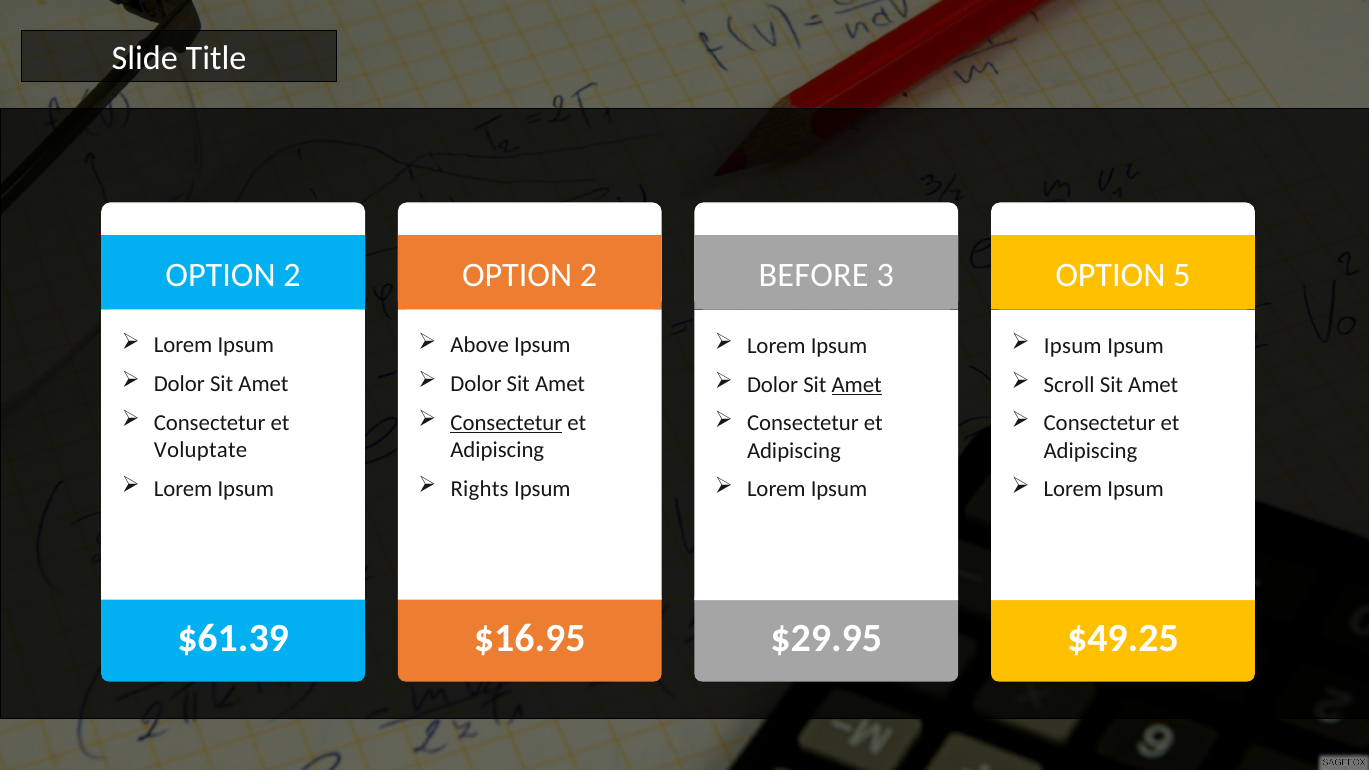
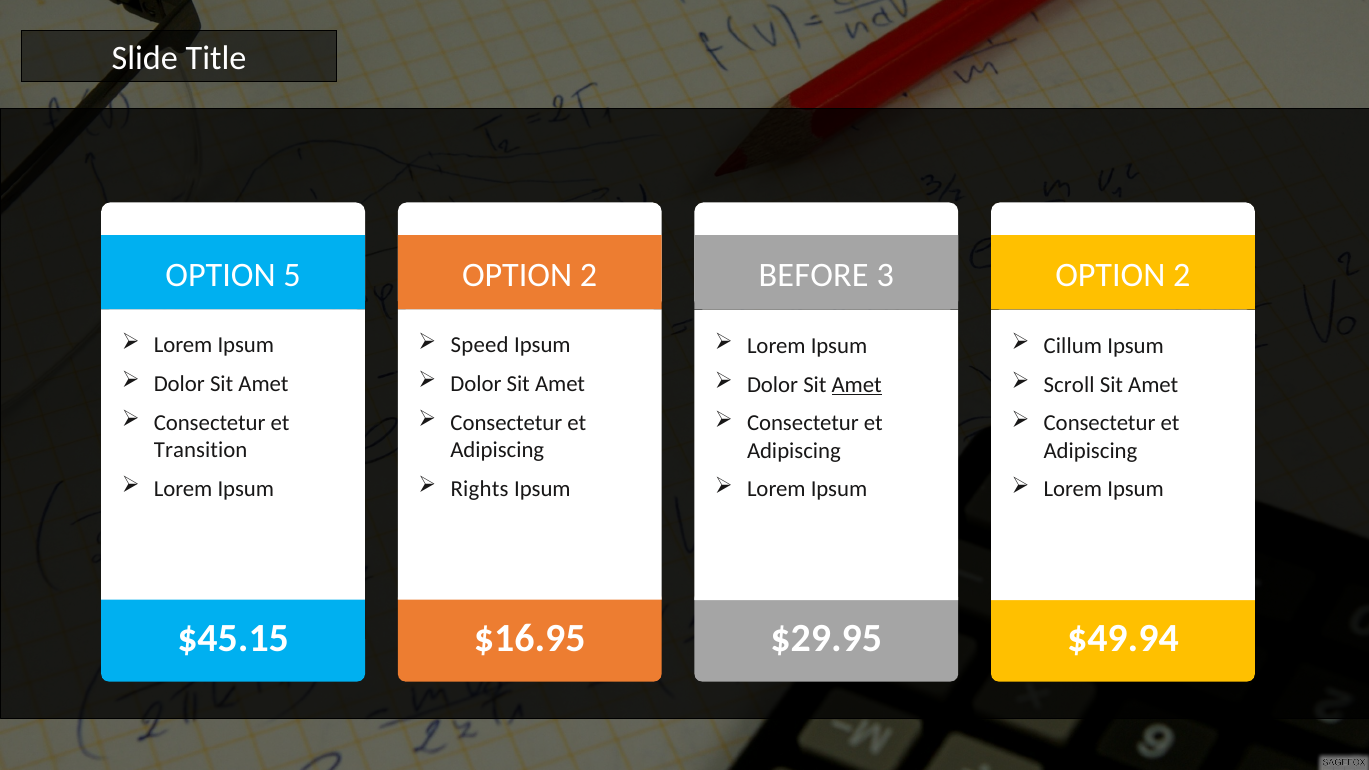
2 at (292, 275): 2 -> 5
5 at (1182, 275): 5 -> 2
Above: Above -> Speed
Ipsum at (1073, 346): Ipsum -> Cillum
Consectetur at (506, 423) underline: present -> none
Voluptate: Voluptate -> Transition
$61.39: $61.39 -> $45.15
$49.25: $49.25 -> $49.94
